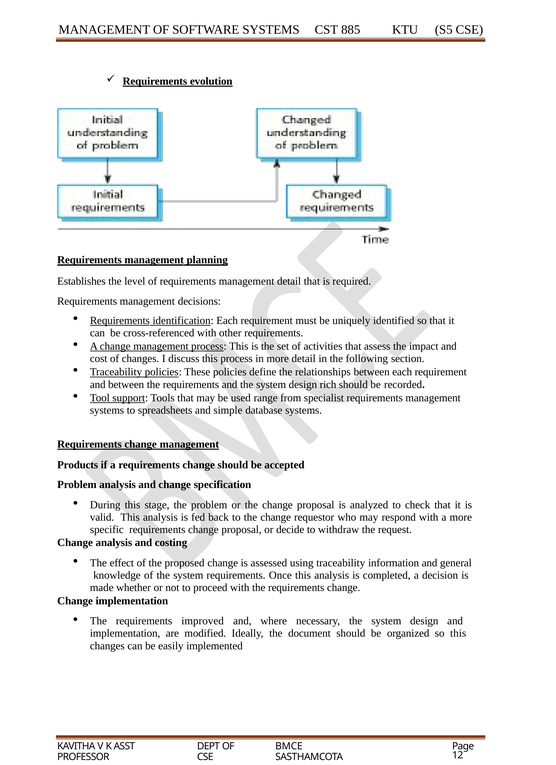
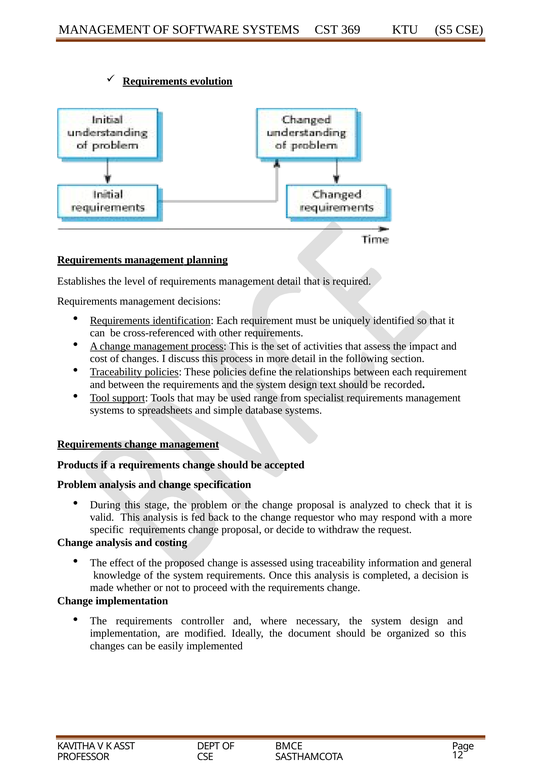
885: 885 -> 369
rich: rich -> text
improved: improved -> controller
